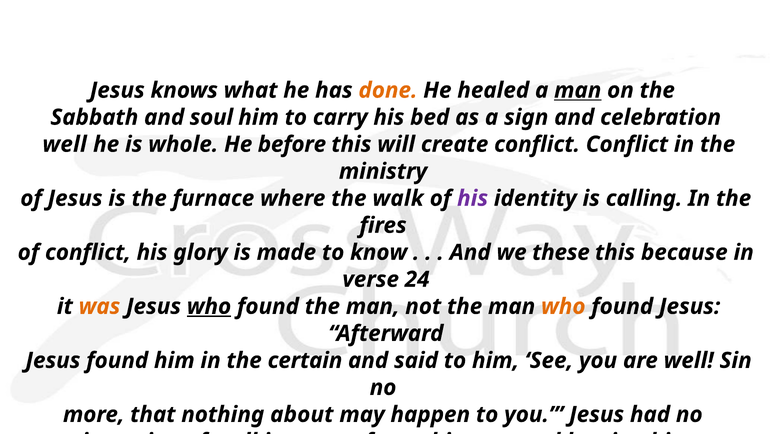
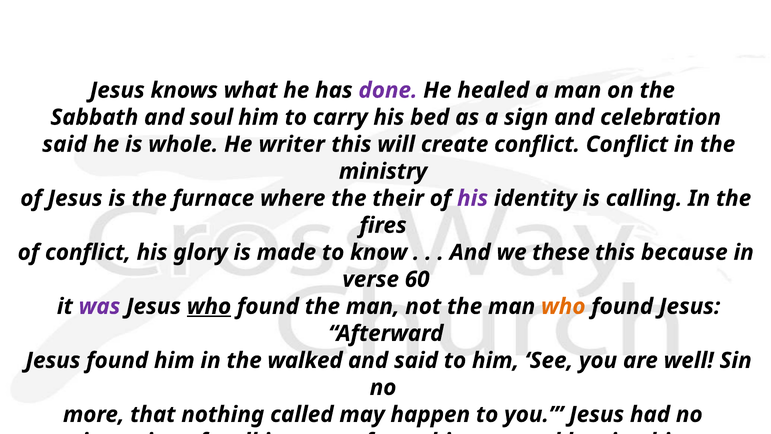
done colour: orange -> purple
man at (578, 90) underline: present -> none
well at (65, 144): well -> said
before: before -> writer
walk: walk -> their
24: 24 -> 60
was colour: orange -> purple
certain: certain -> walked
about: about -> called
